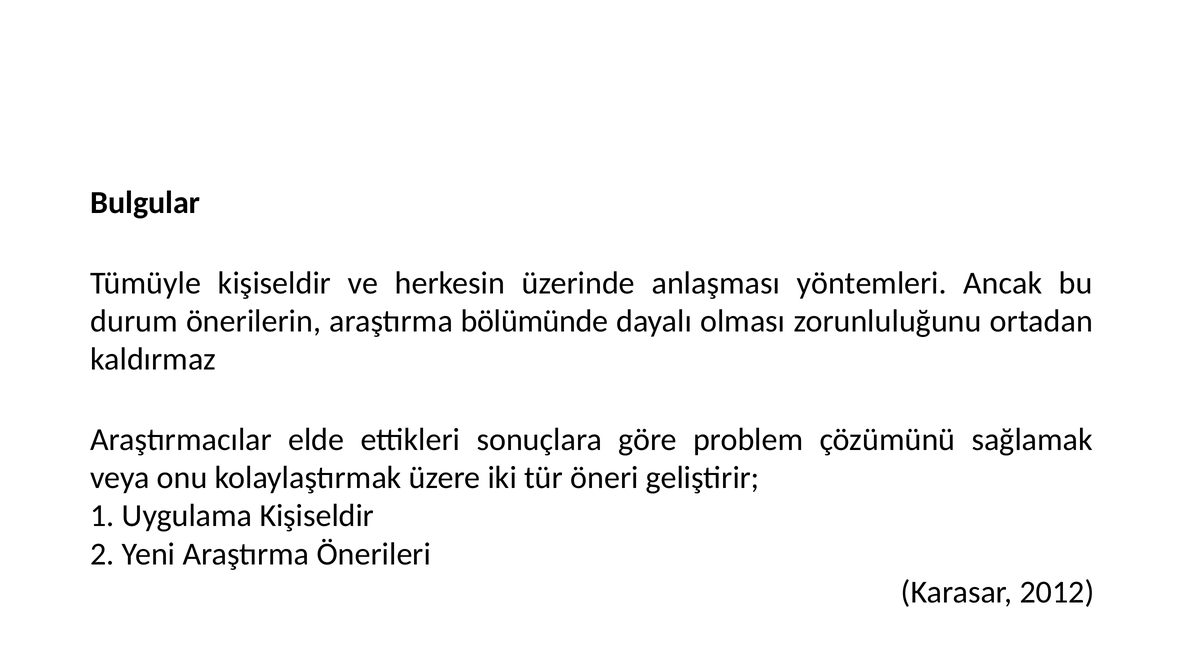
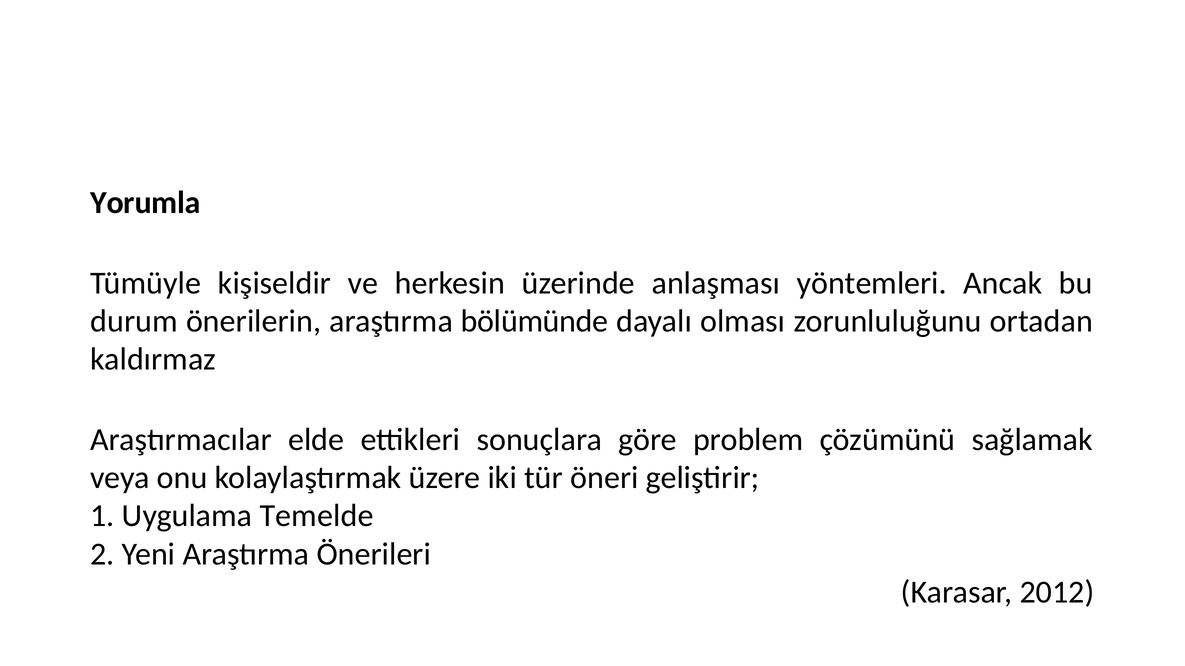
Bulgular: Bulgular -> Yorumla
Uygulama Kişiseldir: Kişiseldir -> Temelde
